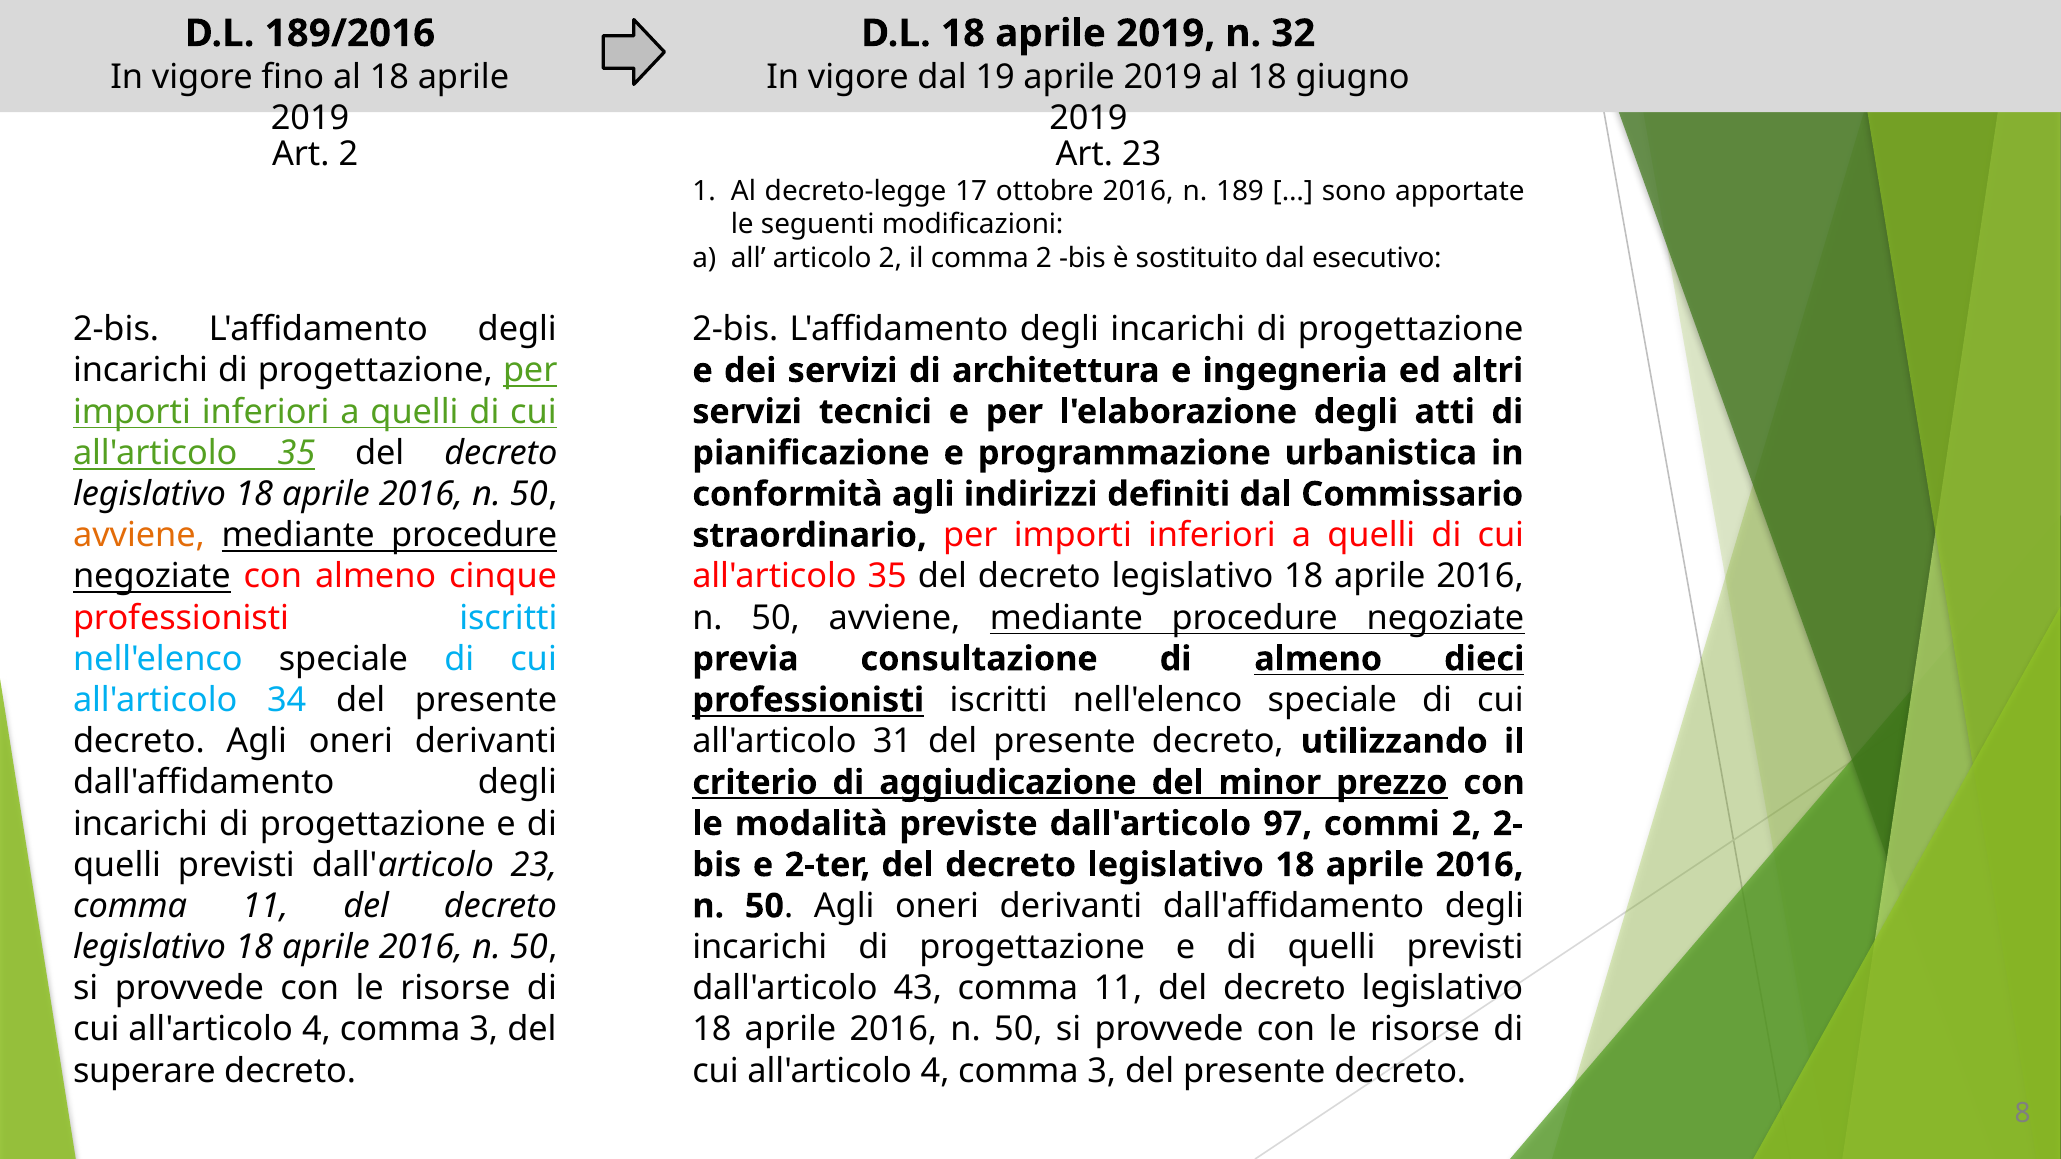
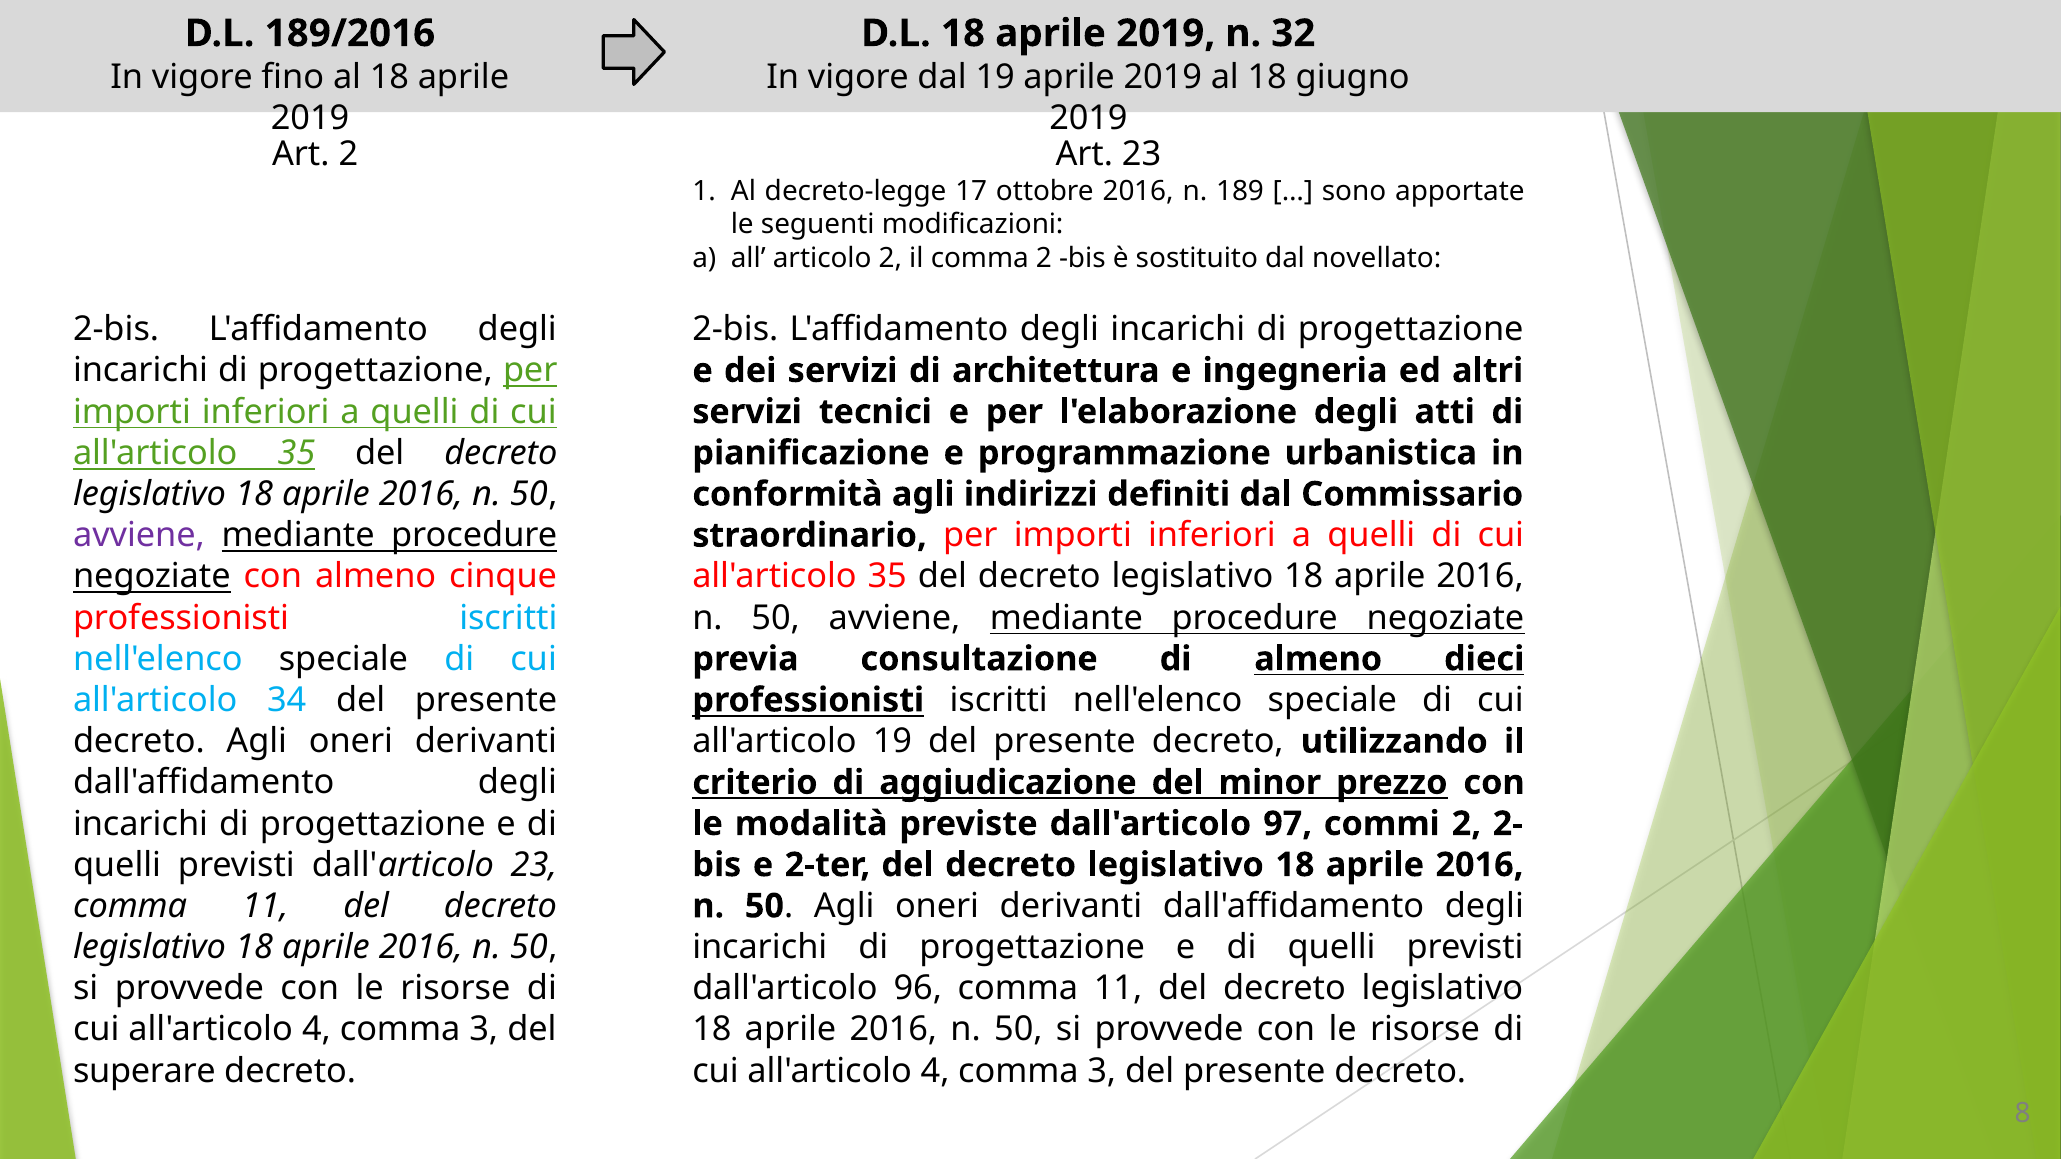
esecutivo: esecutivo -> novellato
avviene at (139, 536) colour: orange -> purple
all'articolo 31: 31 -> 19
43: 43 -> 96
